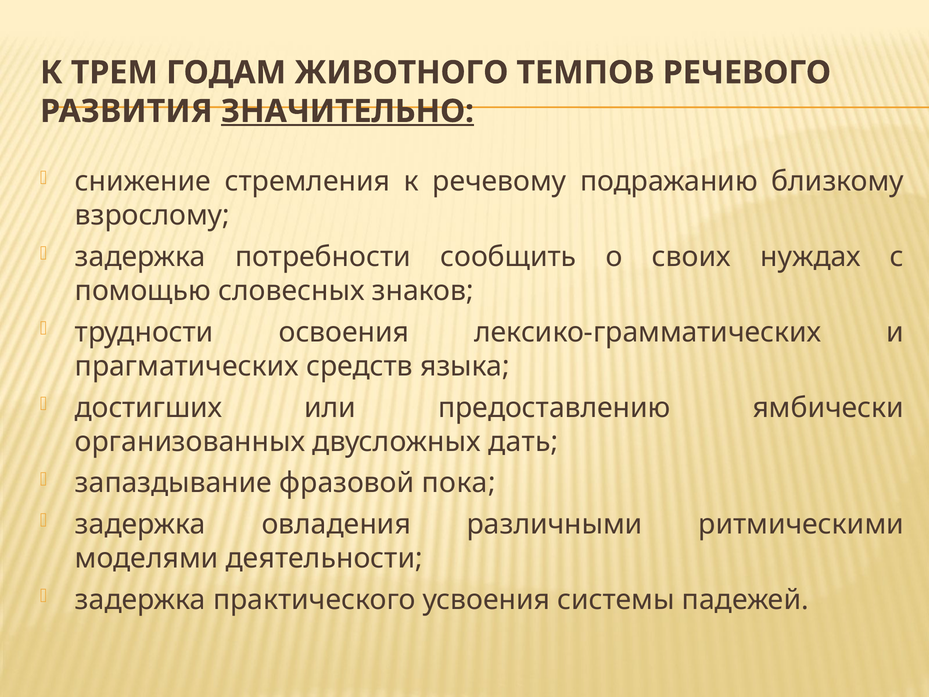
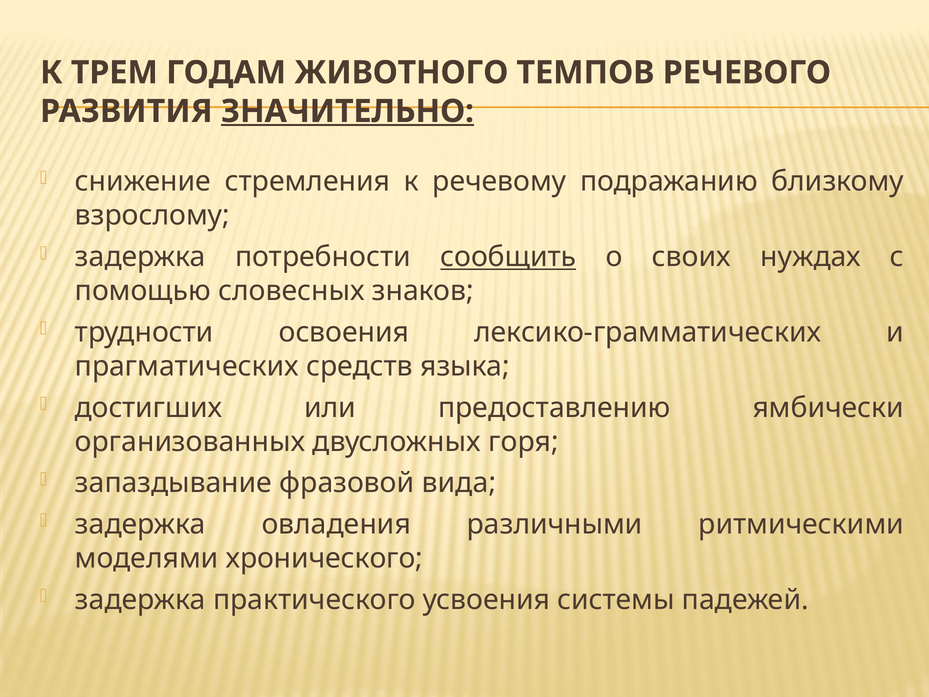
сообщить underline: none -> present
дать: дать -> горя
пока: пока -> вида
деятельности: деятельности -> хронического
